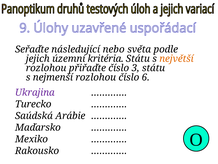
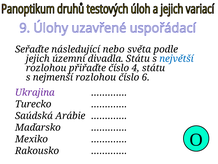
kritéria: kritéria -> divadla
největší colour: orange -> blue
3: 3 -> 4
